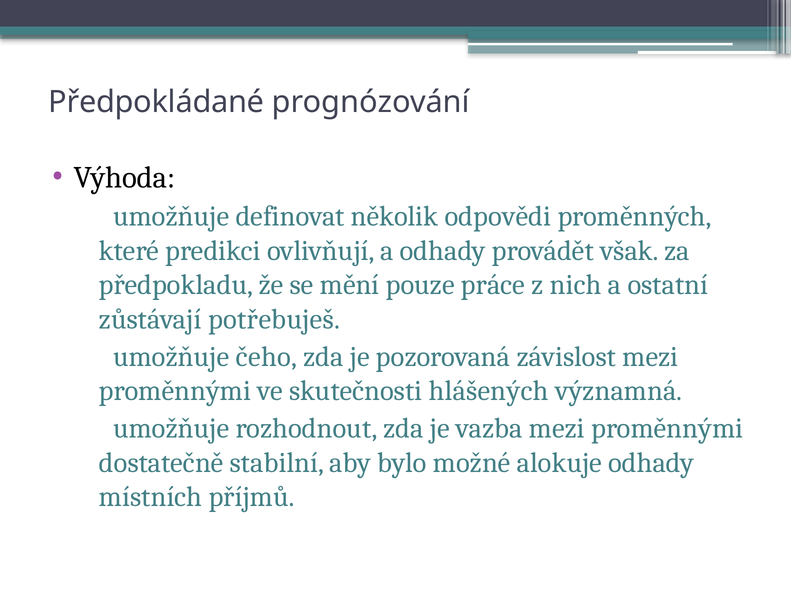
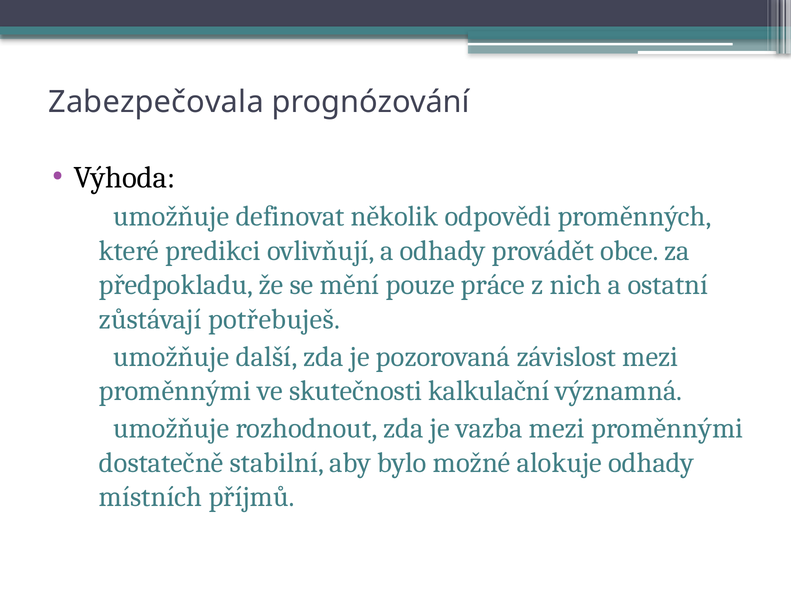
Předpokládané: Předpokládané -> Zabezpečovala
však: však -> obce
čeho: čeho -> další
hlášených: hlášených -> kalkulační
